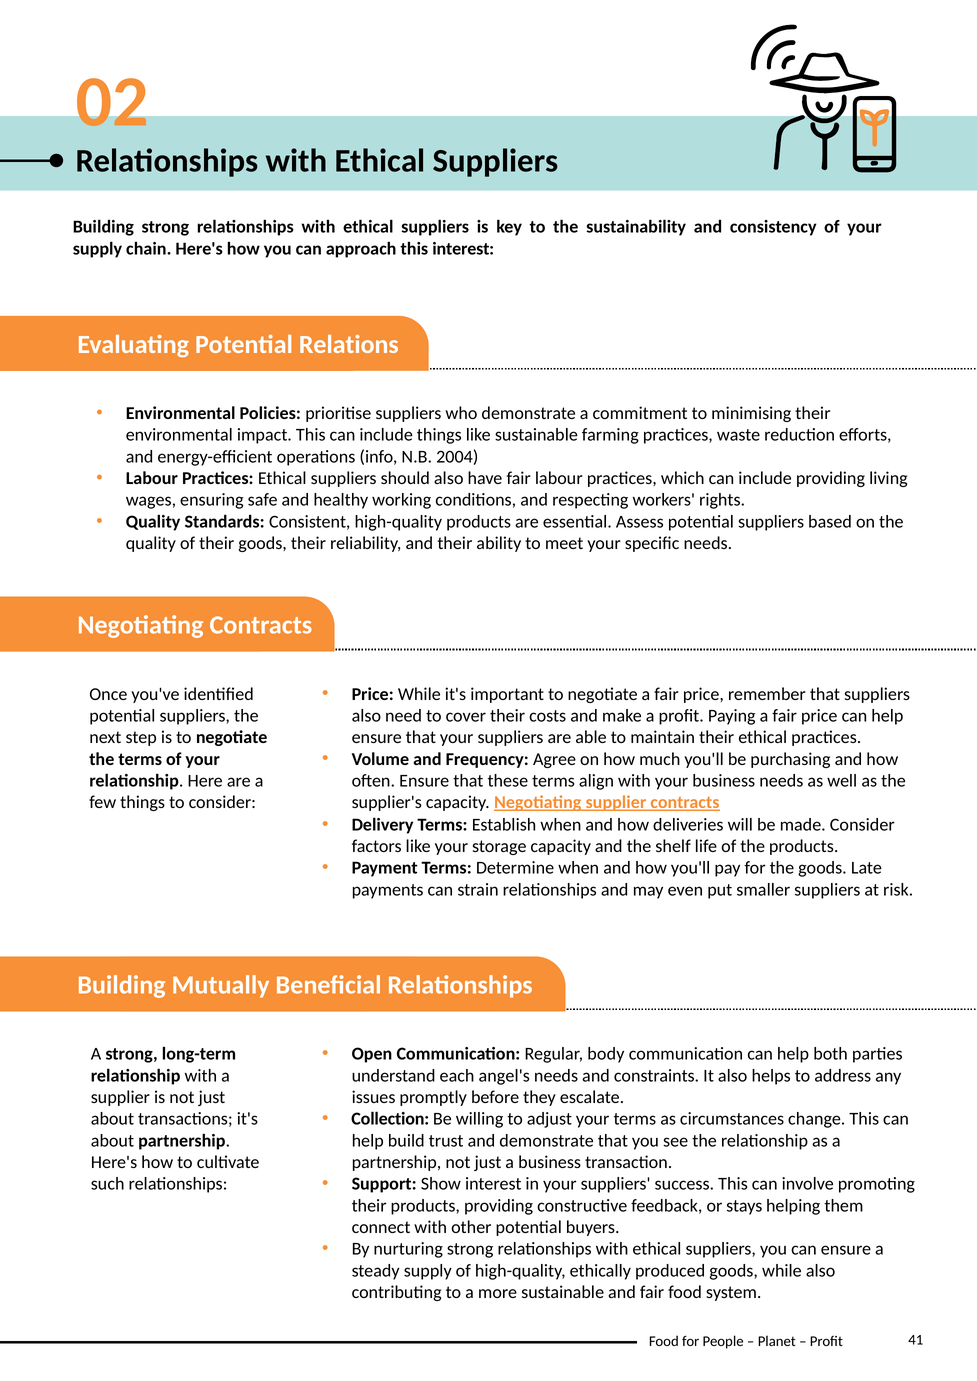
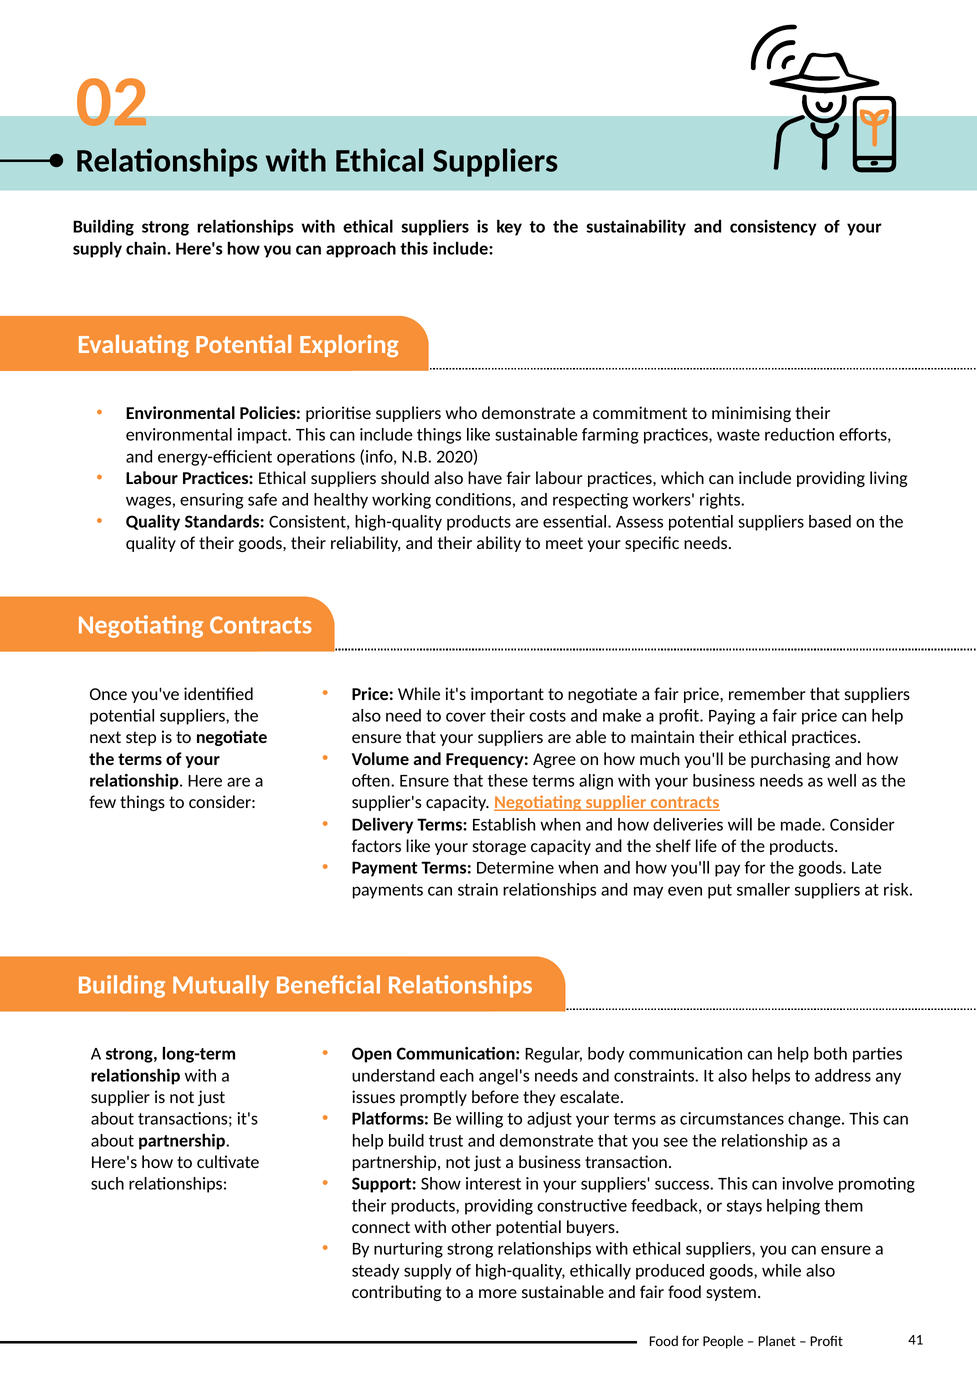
this interest: interest -> include
Relations: Relations -> Exploring
2004: 2004 -> 2020
Collection: Collection -> Platforms
